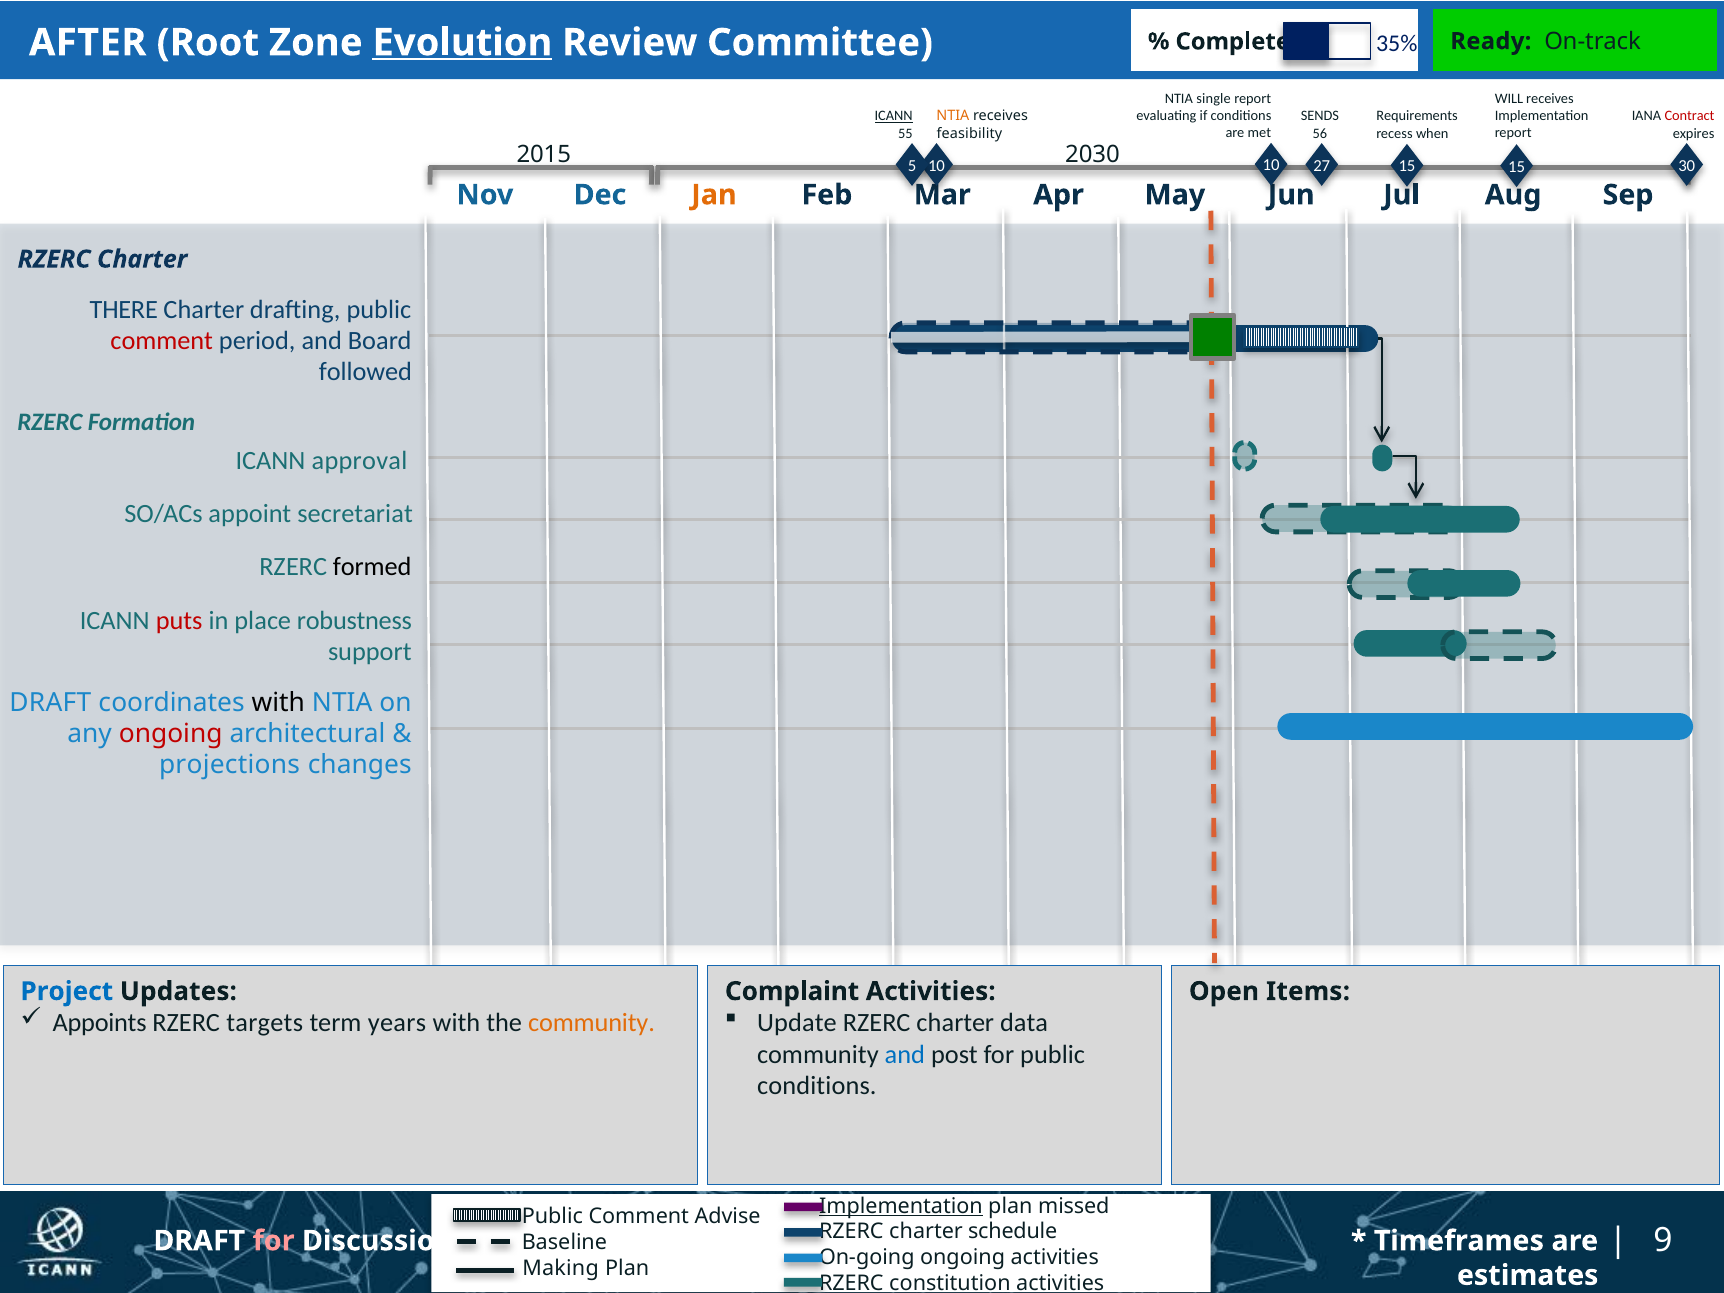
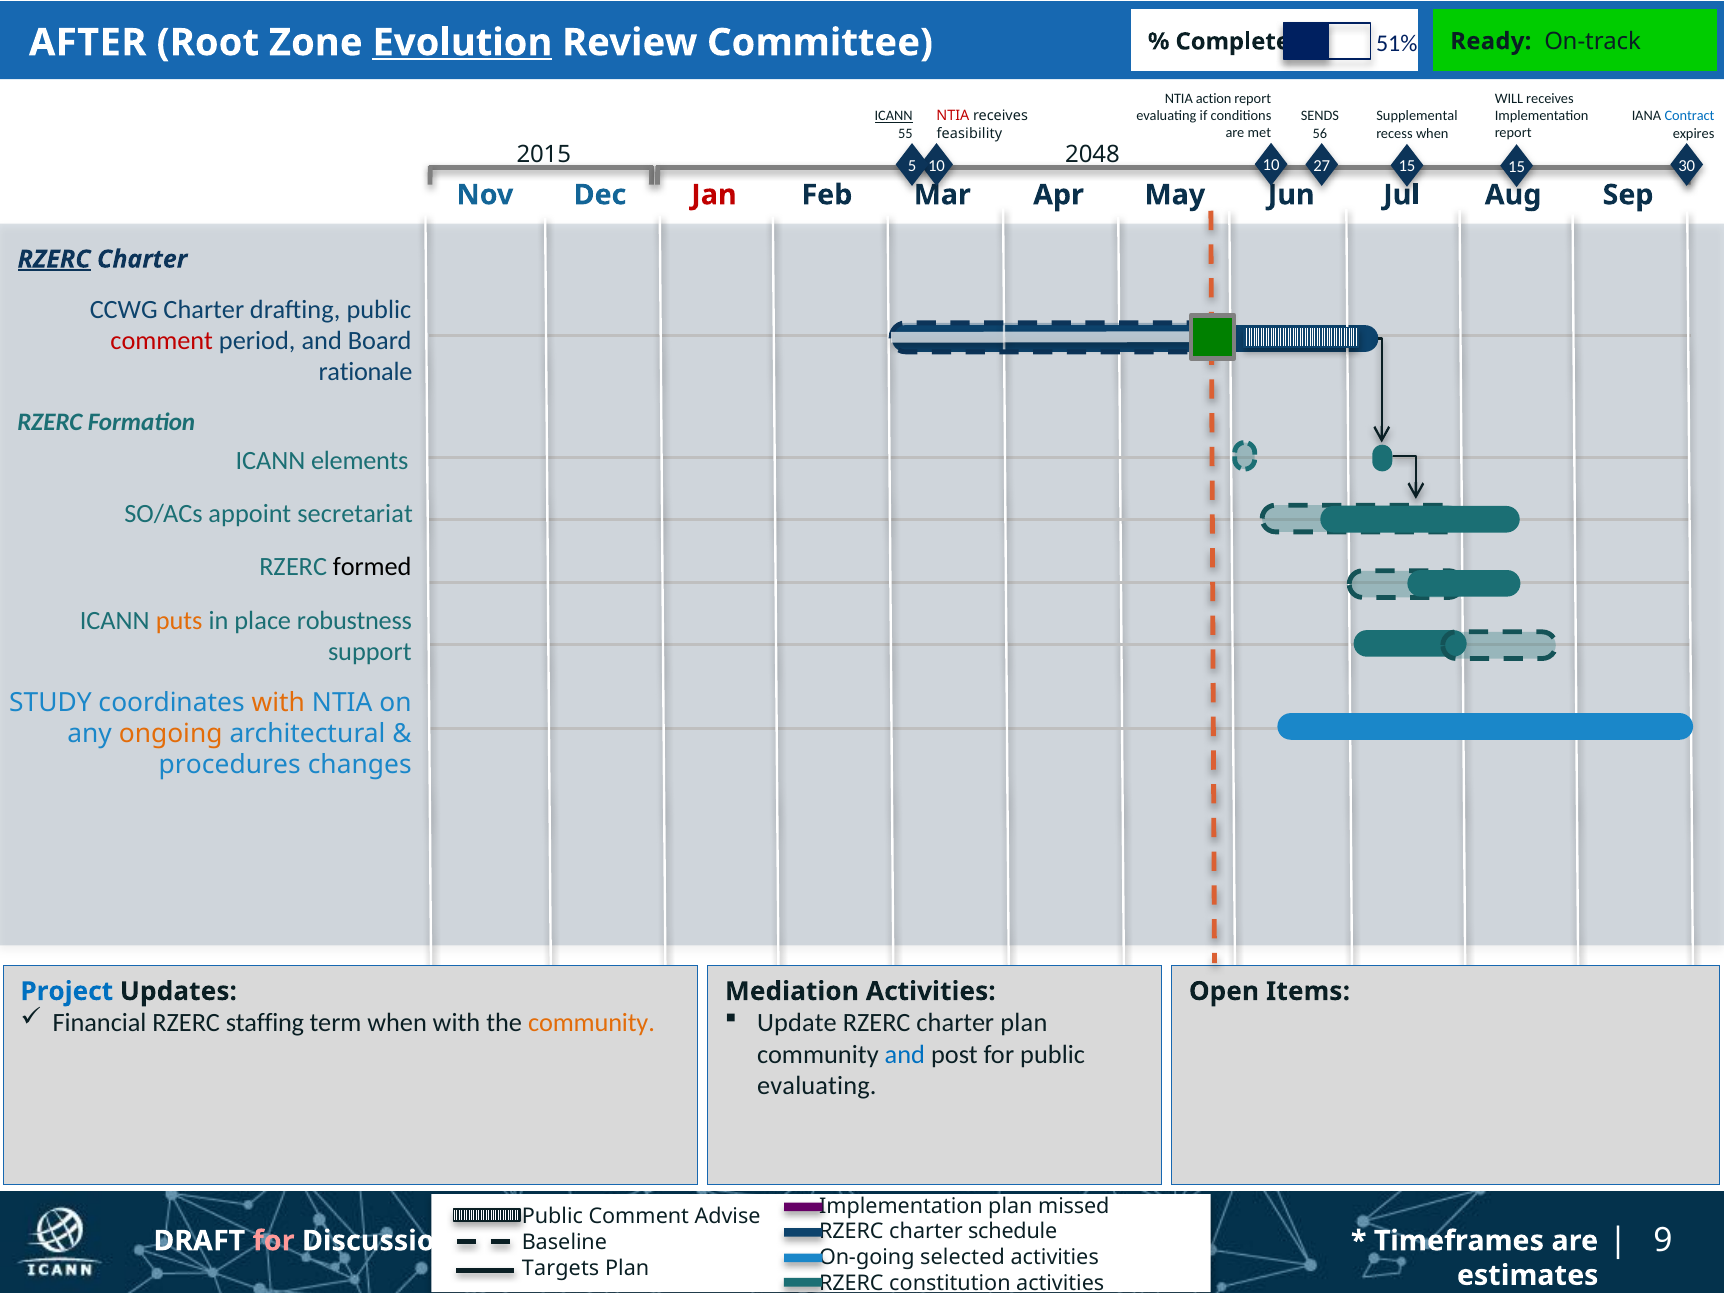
35%: 35% -> 51%
single: single -> action
Requirements: Requirements -> Supplemental
Contract colour: red -> blue
NTIA at (953, 116) colour: orange -> red
2030: 2030 -> 2048
Jan colour: orange -> red
RZERC at (54, 259) underline: none -> present
THERE: THERE -> CCWG
followed: followed -> rationale
approval: approval -> elements
puts colour: red -> orange
DRAFT at (50, 702): DRAFT -> STUDY
with at (278, 702) colour: black -> orange
ongoing at (171, 734) colour: red -> orange
projections: projections -> procedures
Complaint: Complaint -> Mediation
Appoints: Appoints -> Financial
targets: targets -> staffing
term years: years -> when
charter data: data -> plan
conditions at (817, 1086): conditions -> evaluating
Implementation at (901, 1206) underline: present -> none
ongoing at (963, 1258): ongoing -> selected
Making: Making -> Targets
